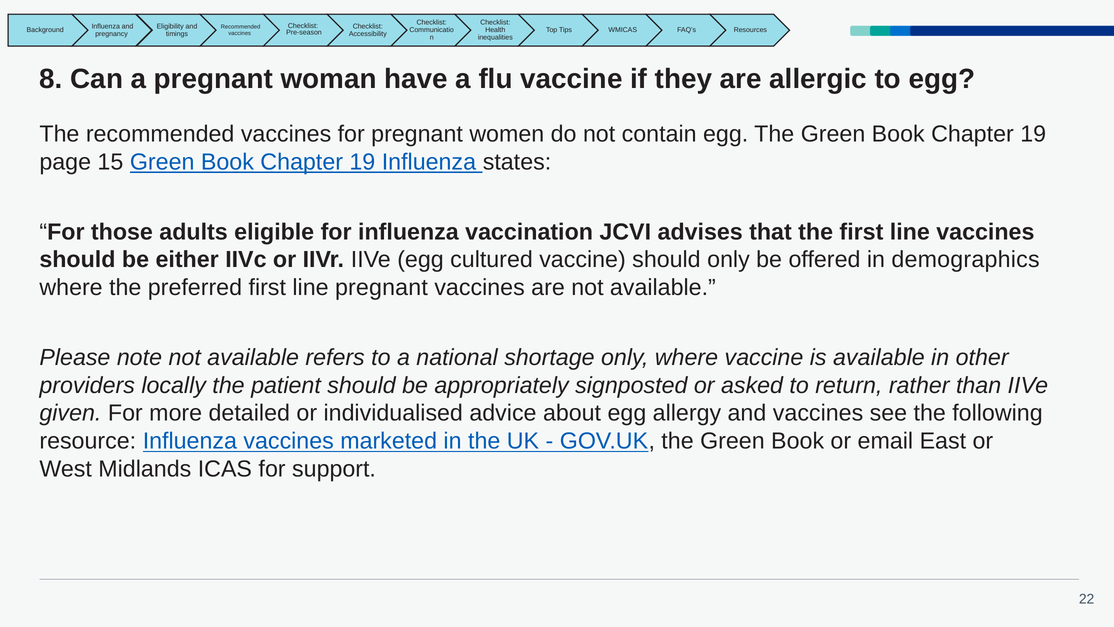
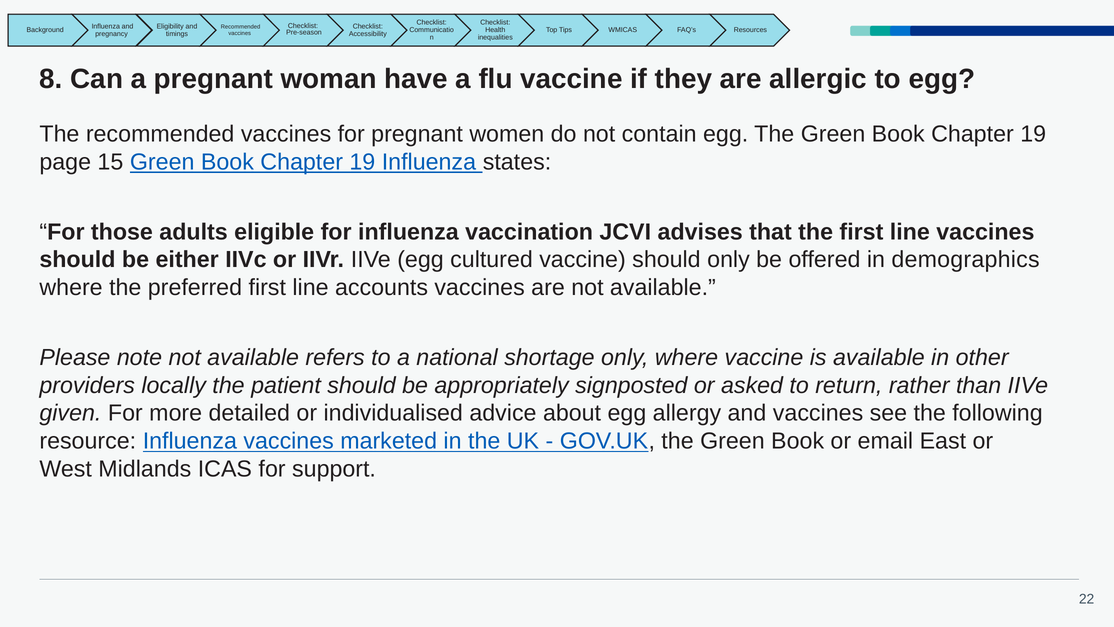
line pregnant: pregnant -> accounts
